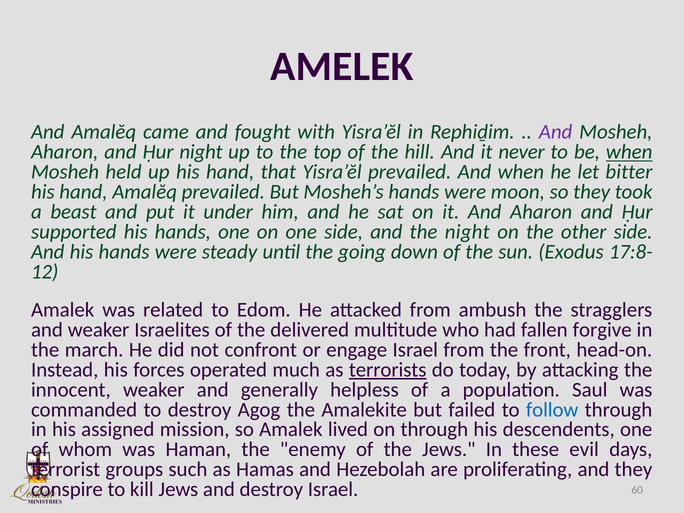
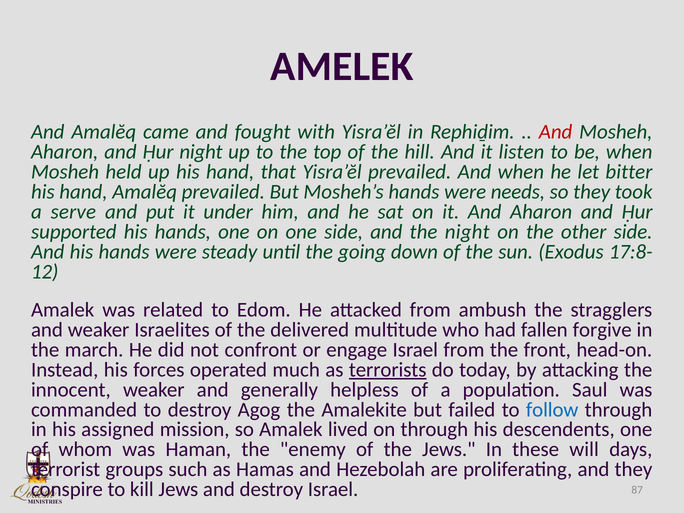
And at (556, 132) colour: purple -> red
never: never -> listen
when at (629, 152) underline: present -> none
moon: moon -> needs
beast: beast -> serve
evil: evil -> will
60: 60 -> 87
